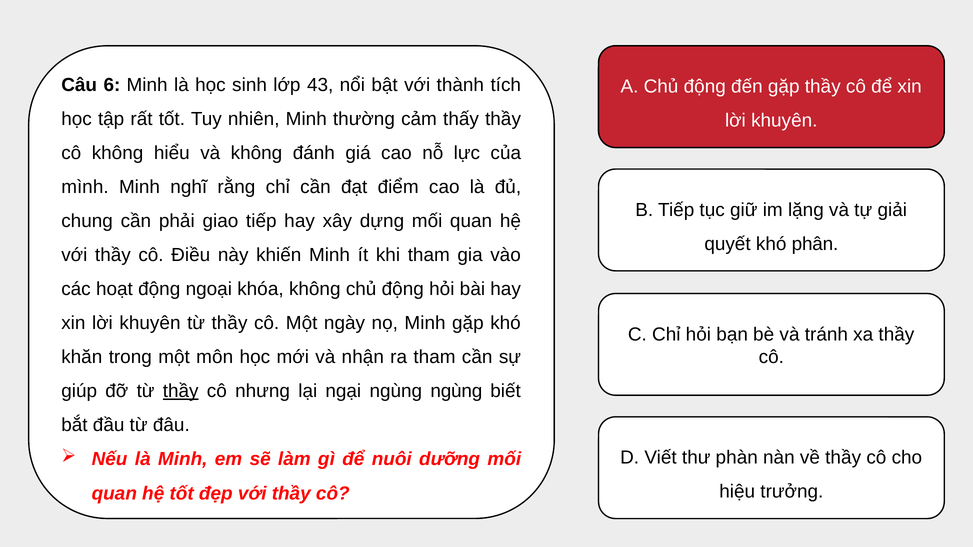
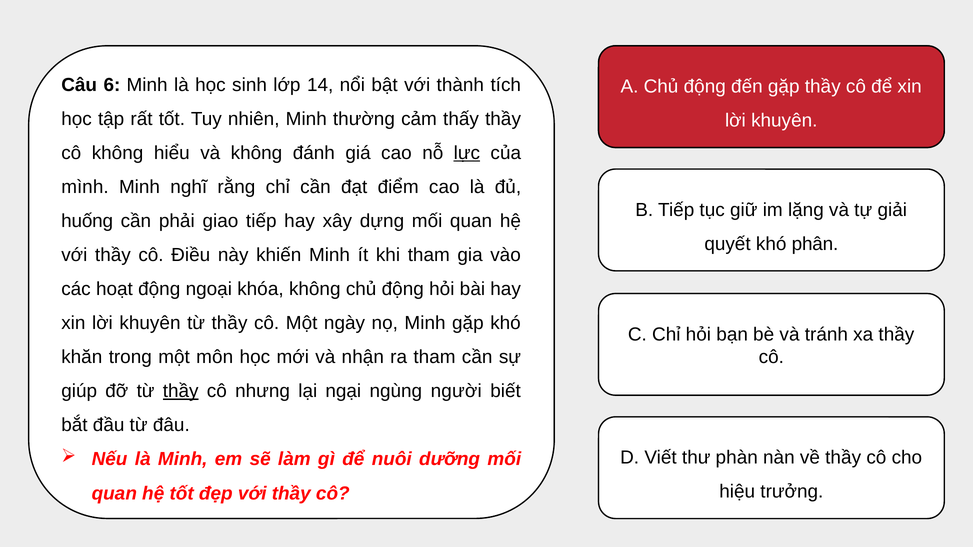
43: 43 -> 14
lực underline: none -> present
chung: chung -> huống
ngùng ngùng: ngùng -> người
